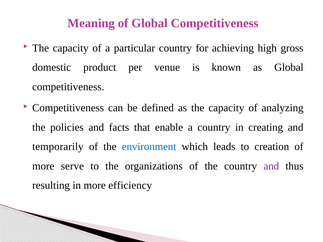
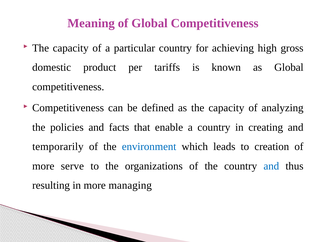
venue: venue -> tariffs
and at (271, 166) colour: purple -> blue
efficiency: efficiency -> managing
